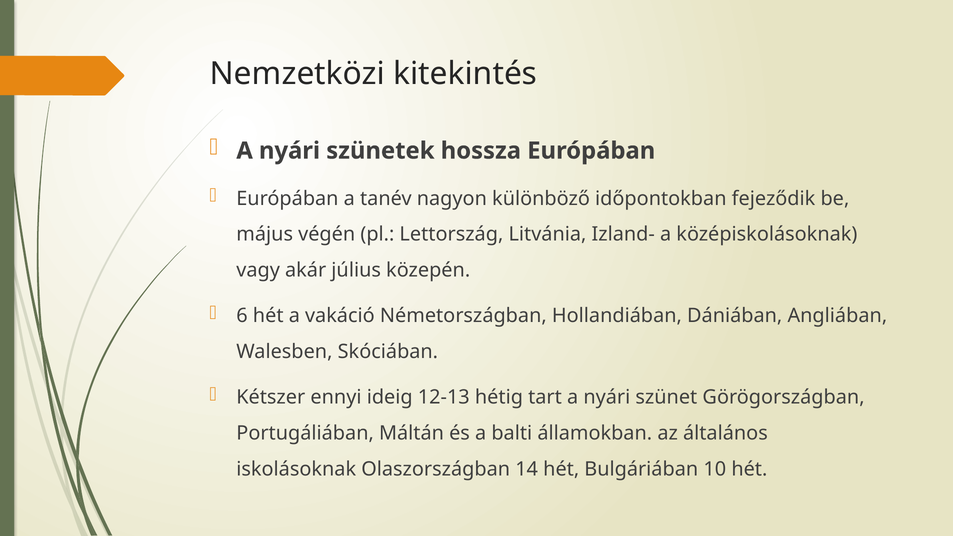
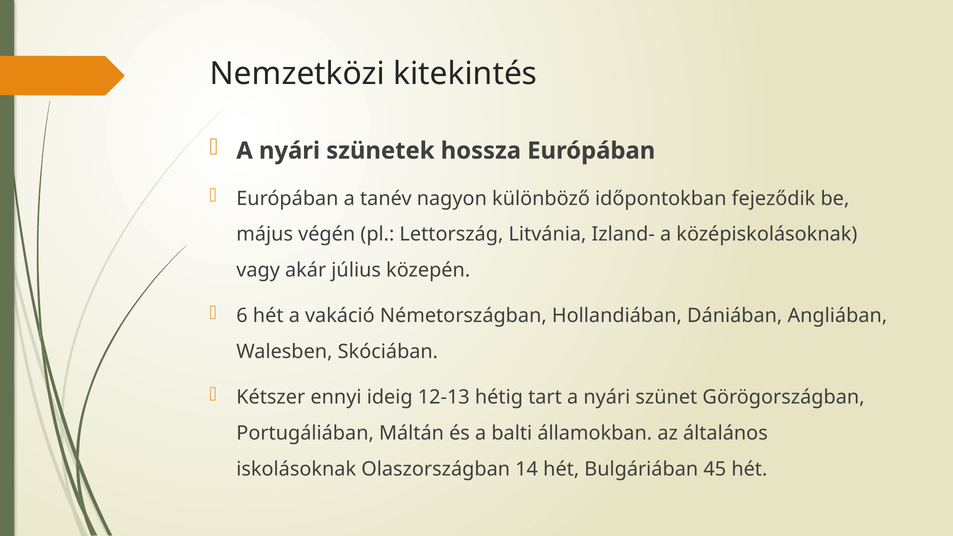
10: 10 -> 45
